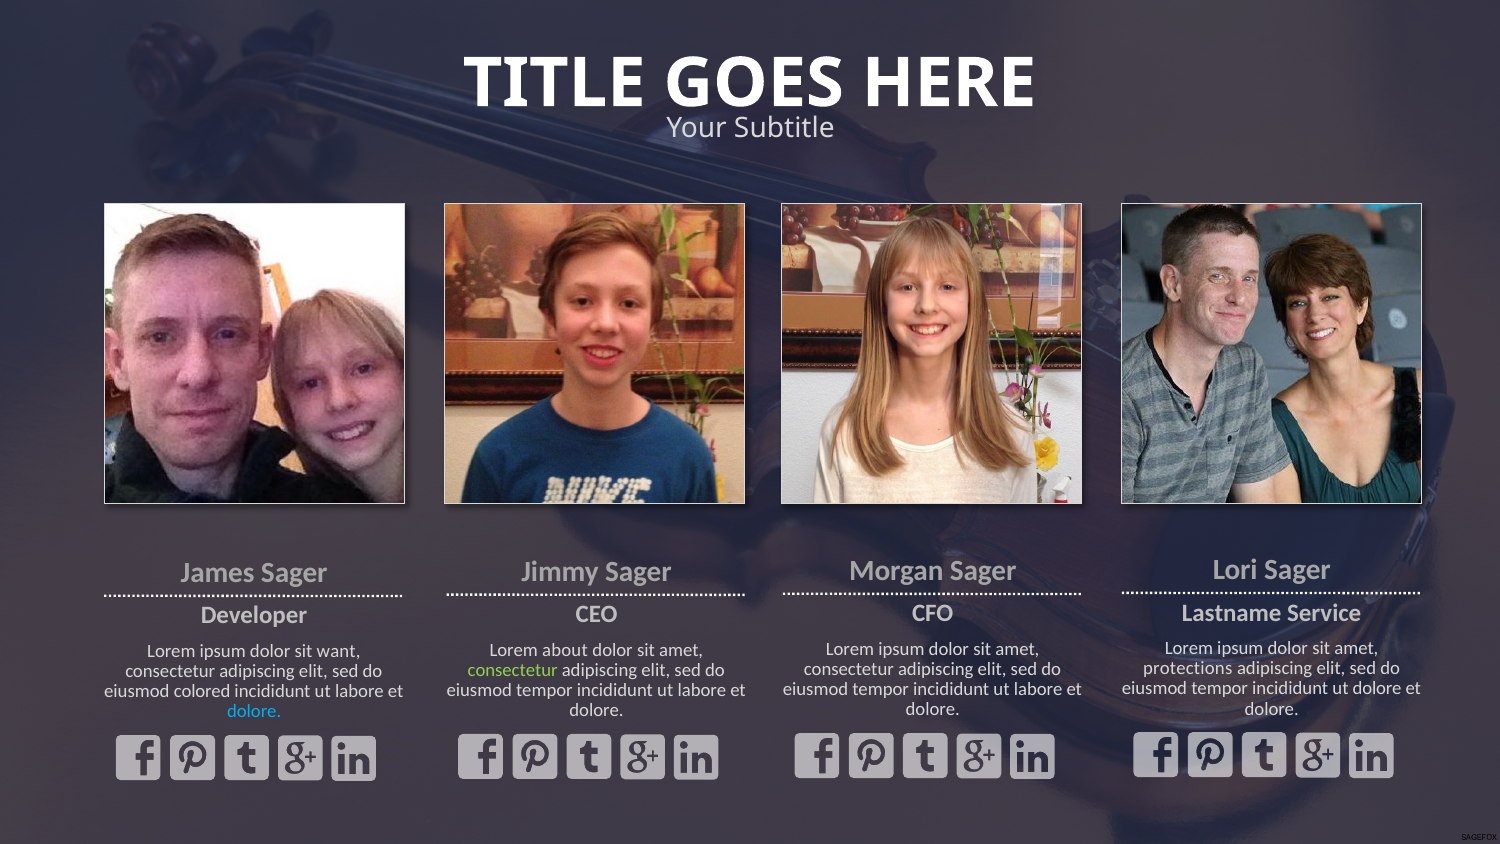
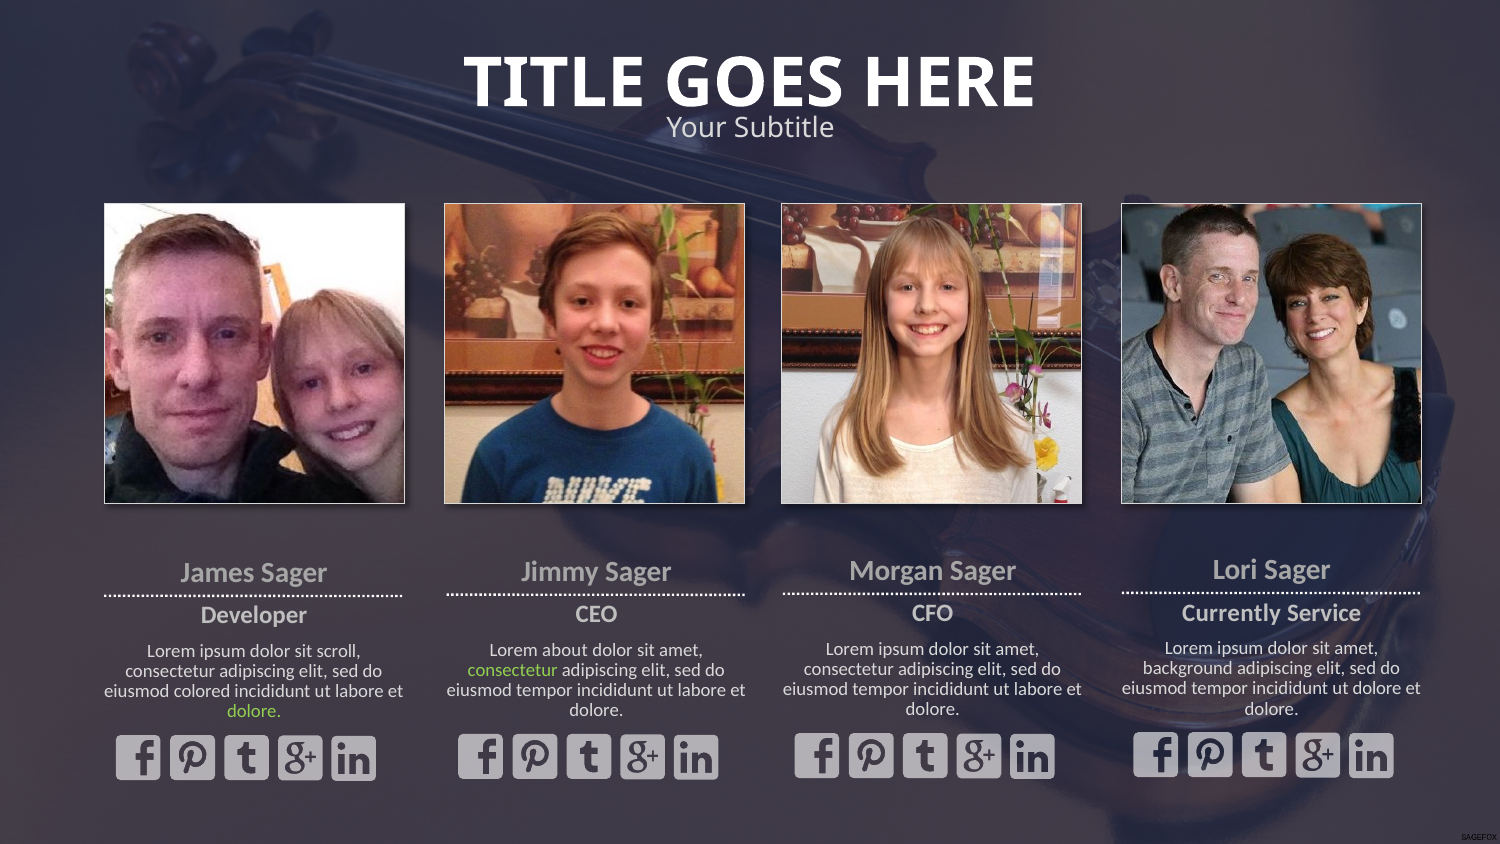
Lastname: Lastname -> Currently
want: want -> scroll
protections: protections -> background
dolore at (254, 712) colour: light blue -> light green
